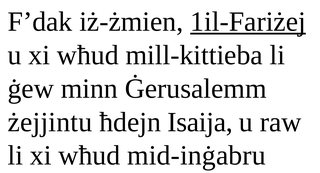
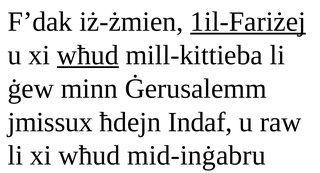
wħud at (88, 55) underline: none -> present
żejjintu: żejjintu -> jmissux
Isaija: Isaija -> Indaf
